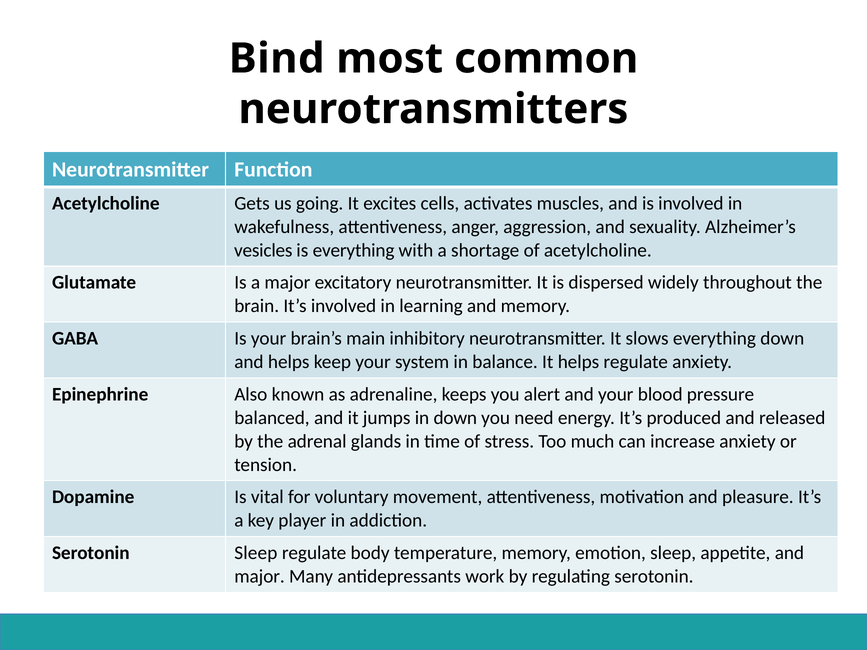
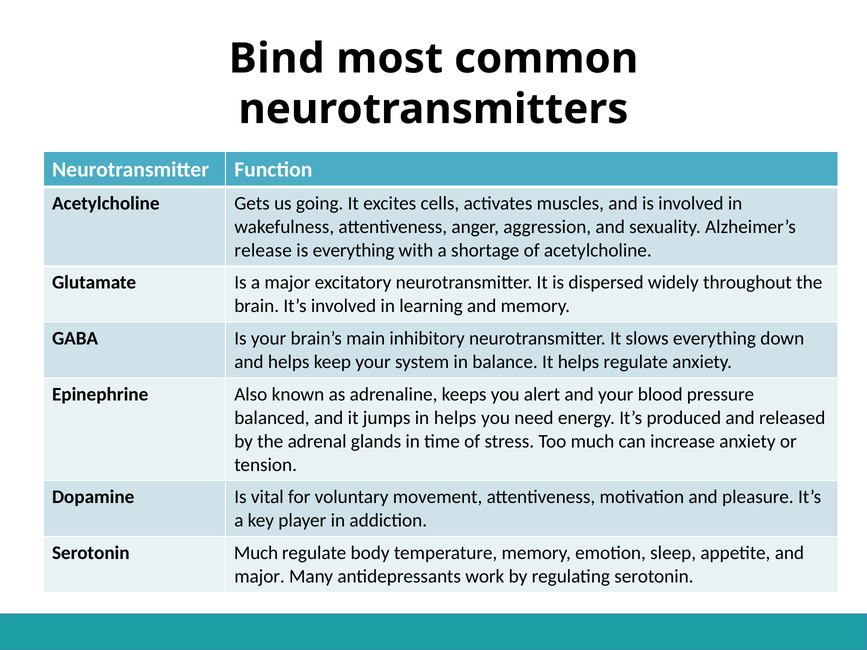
vesicles: vesicles -> release
in down: down -> helps
Serotonin Sleep: Sleep -> Much
